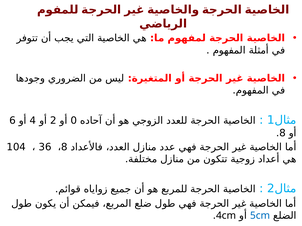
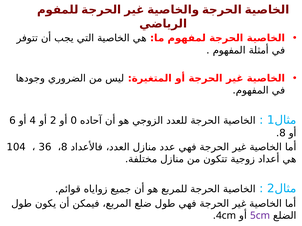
5cm colour: blue -> purple
